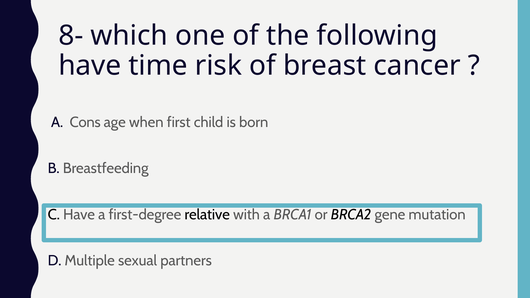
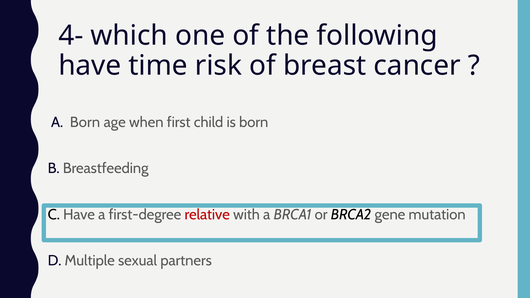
8-: 8- -> 4-
A Cons: Cons -> Born
relative colour: black -> red
